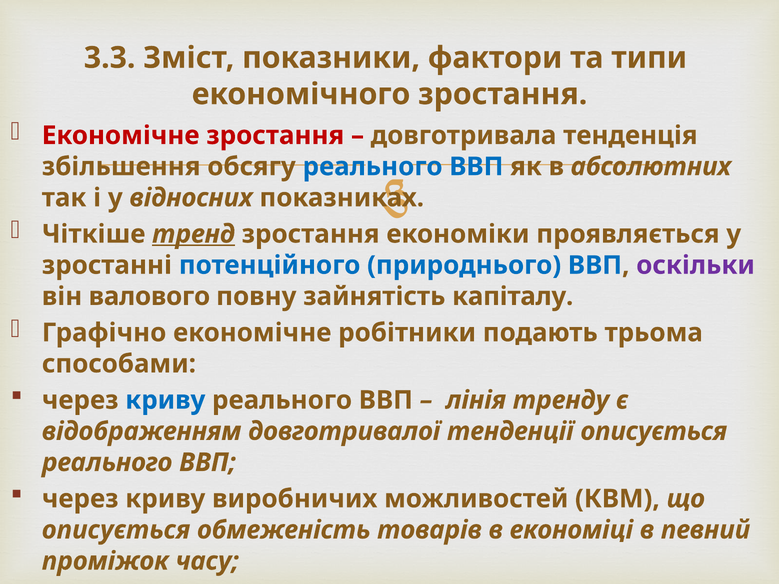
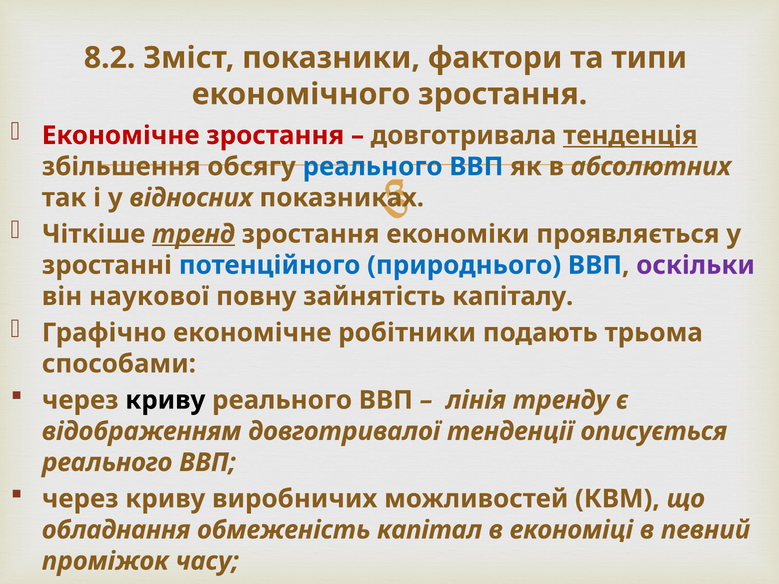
3.3: 3.3 -> 8.2
тенденція underline: none -> present
валового: валового -> наукової
криву at (165, 400) colour: blue -> black
описується at (116, 530): описується -> обладнання
товарів: товарів -> капітал
